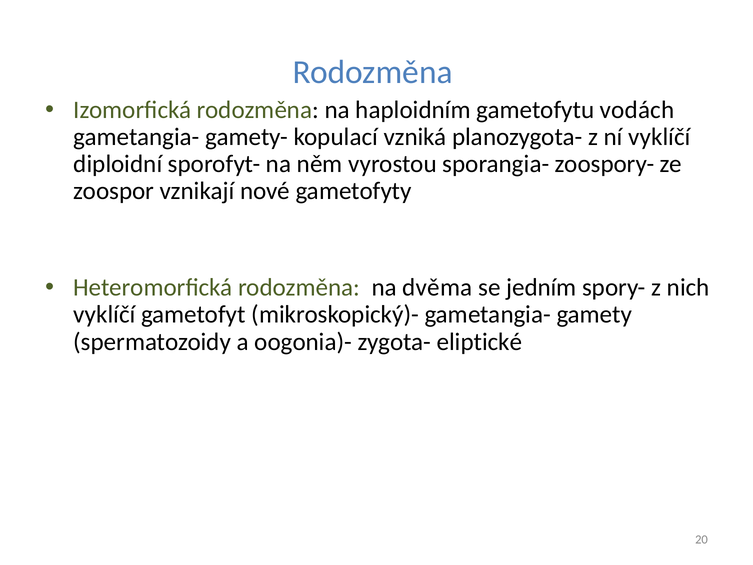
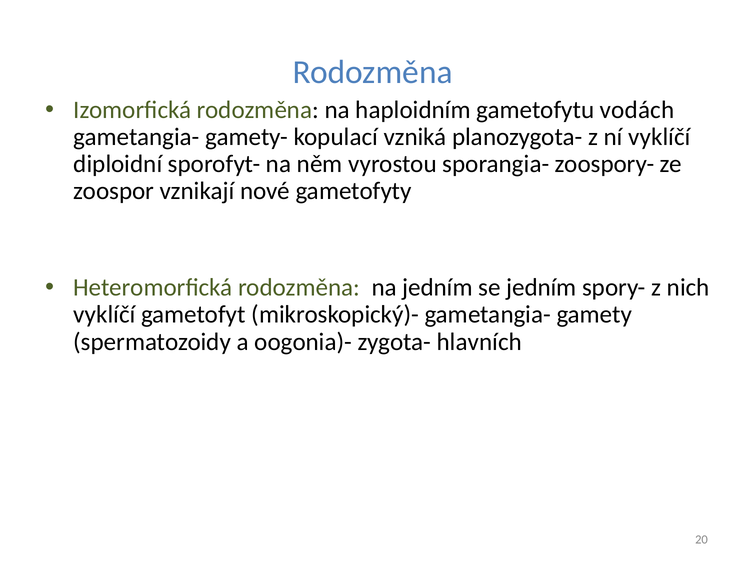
na dvěma: dvěma -> jedním
eliptické: eliptické -> hlavních
